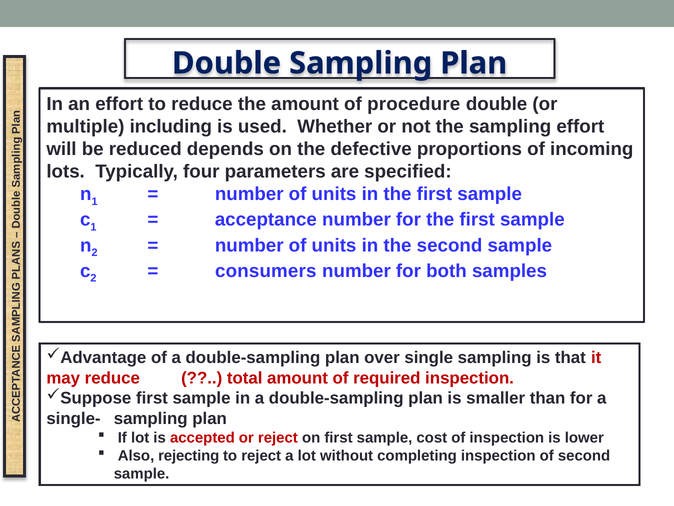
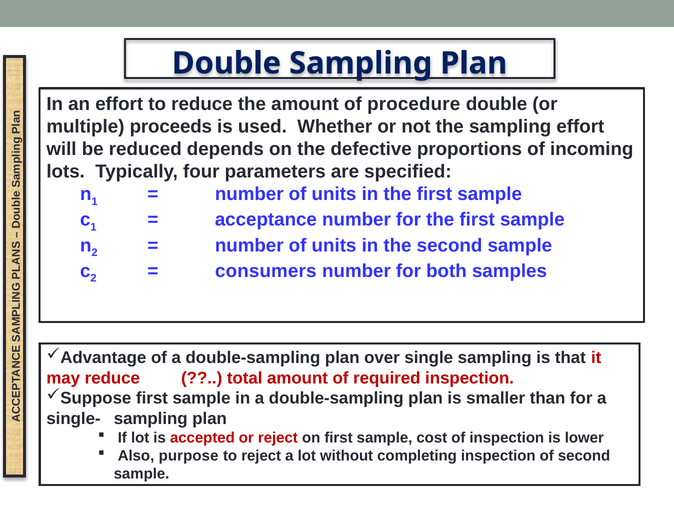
including: including -> proceeds
rejecting: rejecting -> purpose
